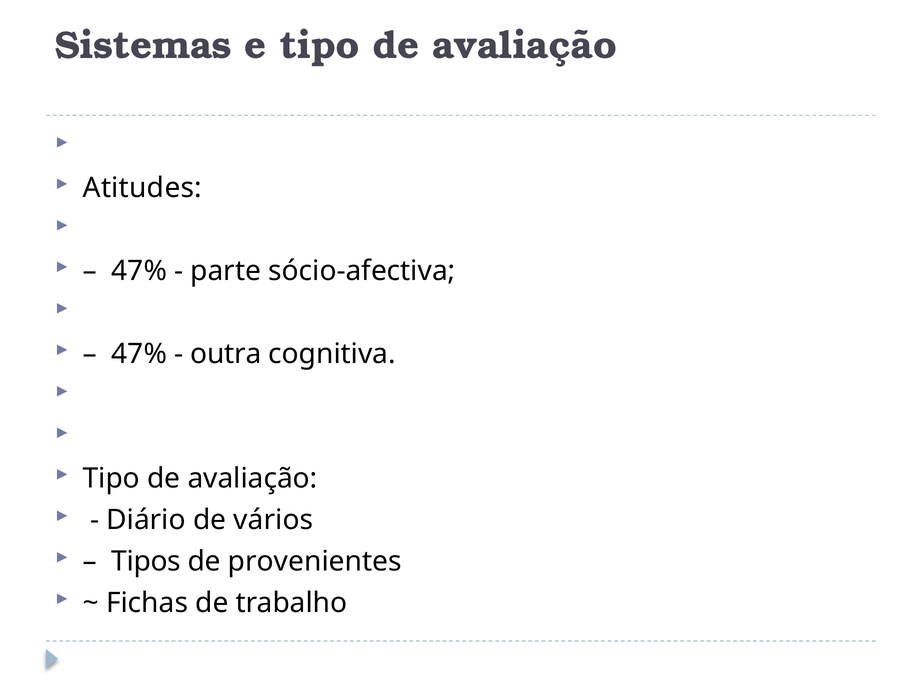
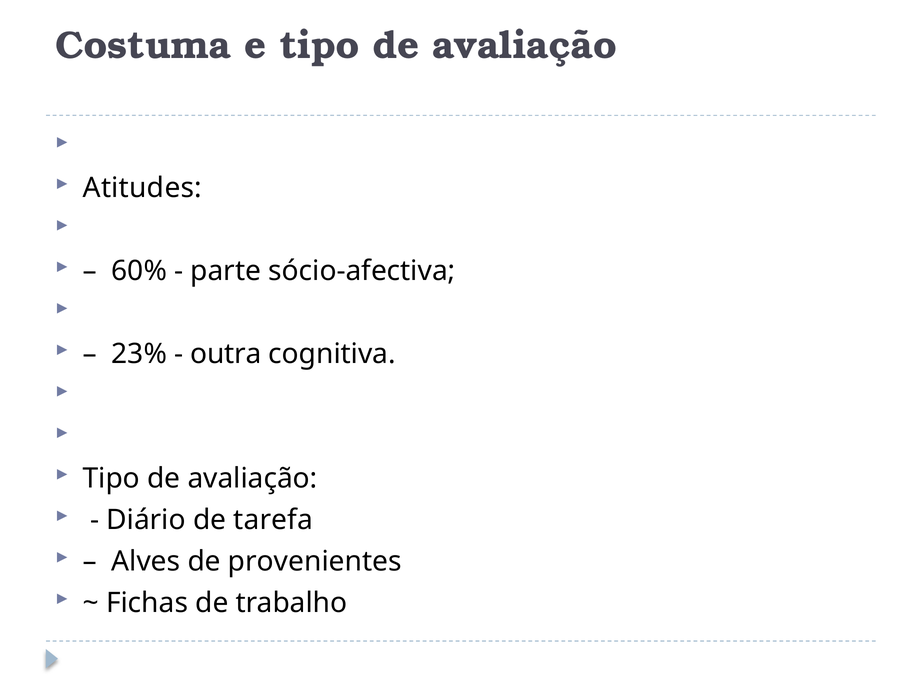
Sistemas: Sistemas -> Costuma
47% at (139, 271): 47% -> 60%
47% at (139, 354): 47% -> 23%
vários: vários -> tarefa
Tipos: Tipos -> Alves
